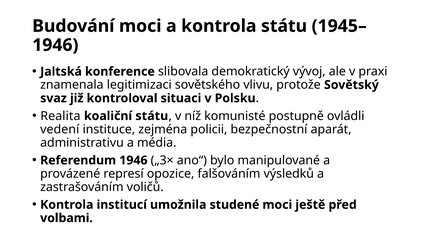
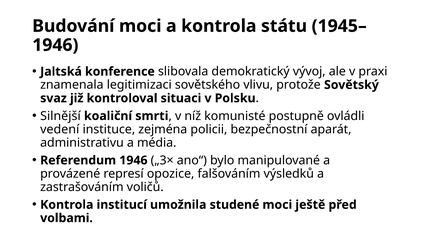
Realita: Realita -> Silnější
koaliční státu: státu -> smrti
